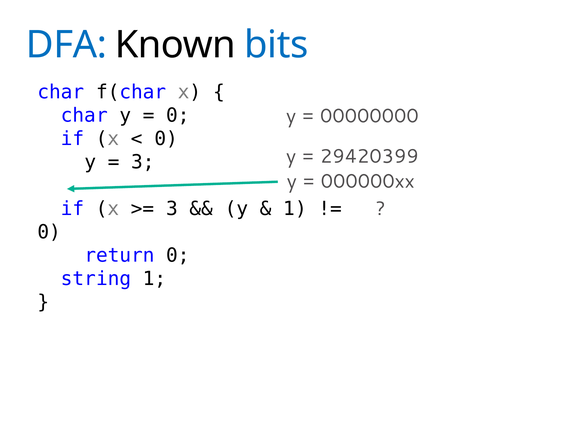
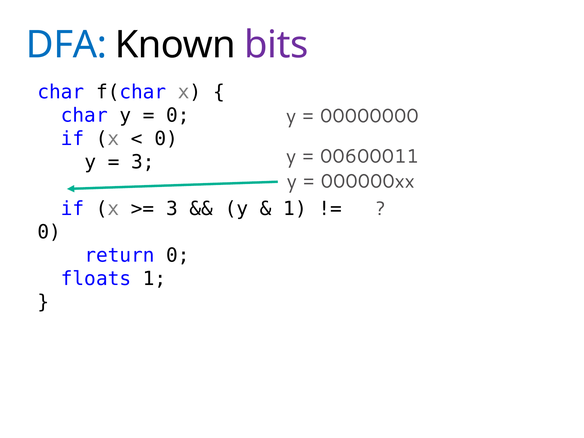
bits colour: blue -> purple
29420399: 29420399 -> 00600011
string: string -> floats
